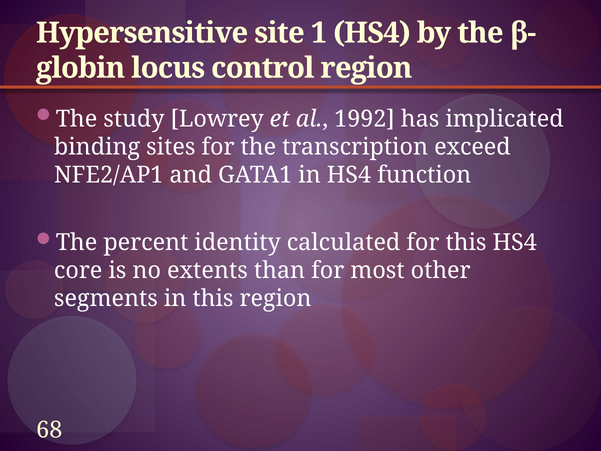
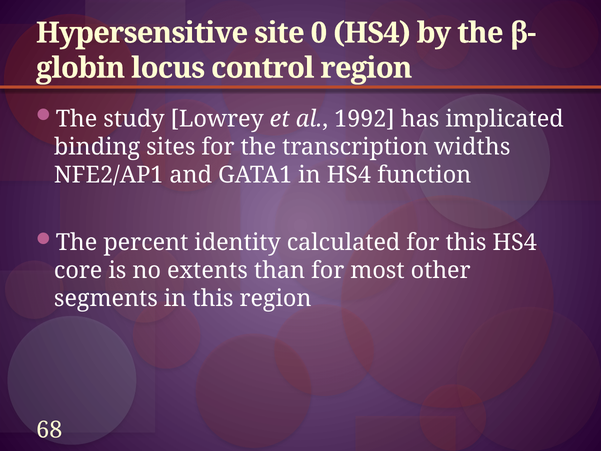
1: 1 -> 0
exceed: exceed -> widths
